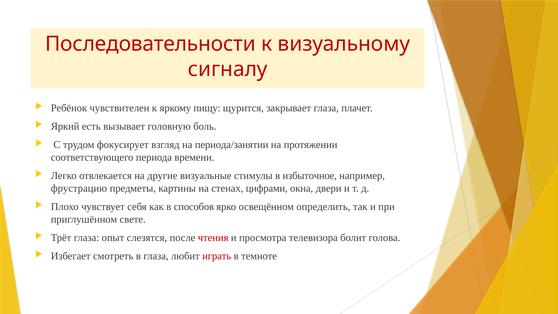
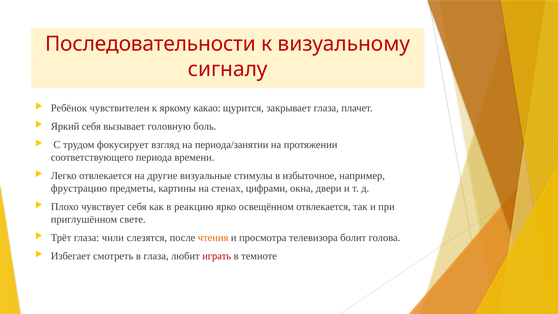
пищу: пищу -> какао
Яркий есть: есть -> себя
способов: способов -> реакцию
освещённом определить: определить -> отвлекается
опыт: опыт -> чили
чтения colour: red -> orange
